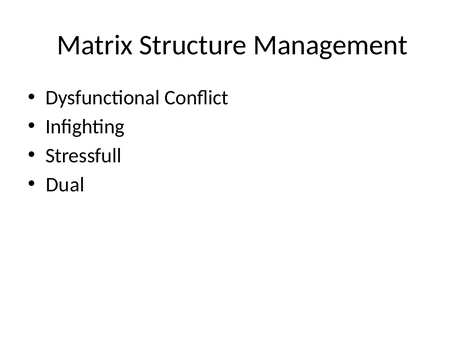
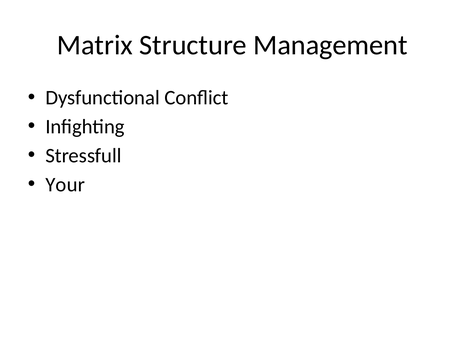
Dual: Dual -> Your
